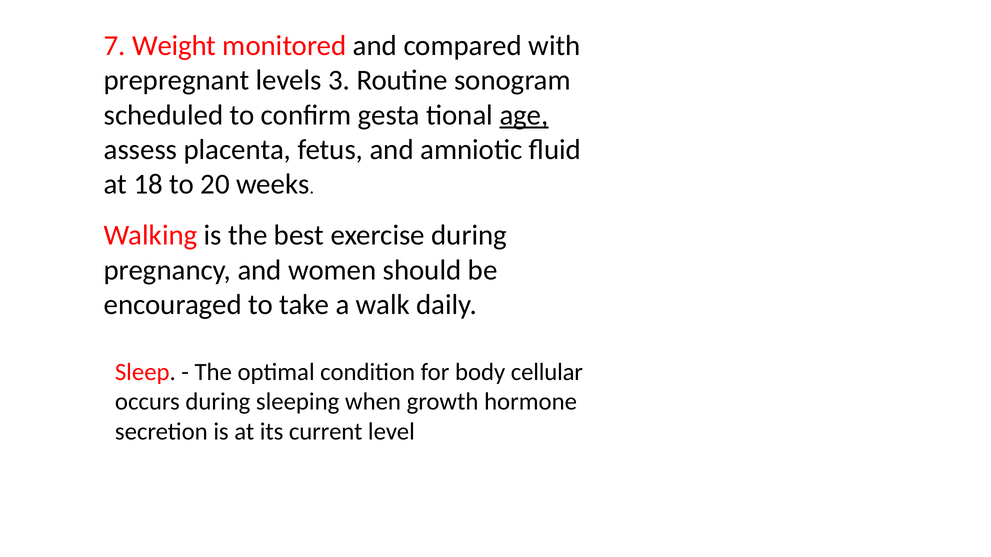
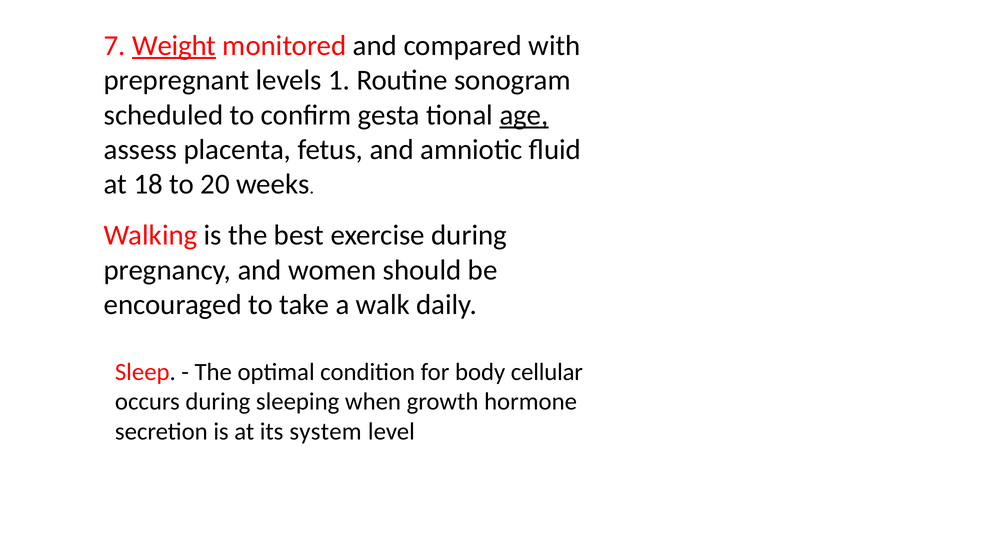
Weight underline: none -> present
3: 3 -> 1
current: current -> system
